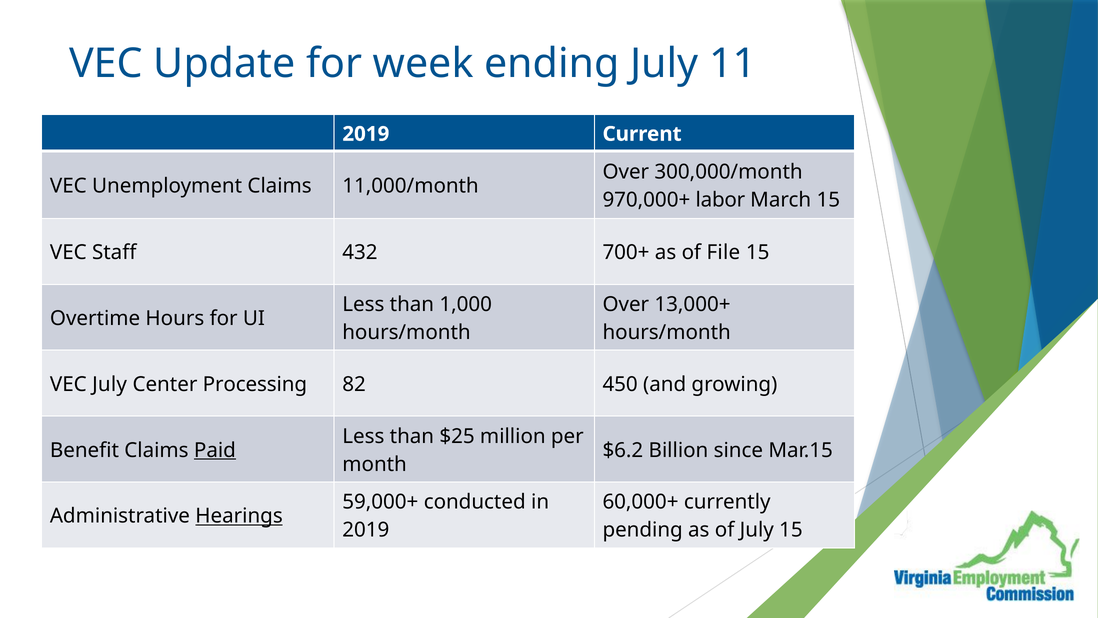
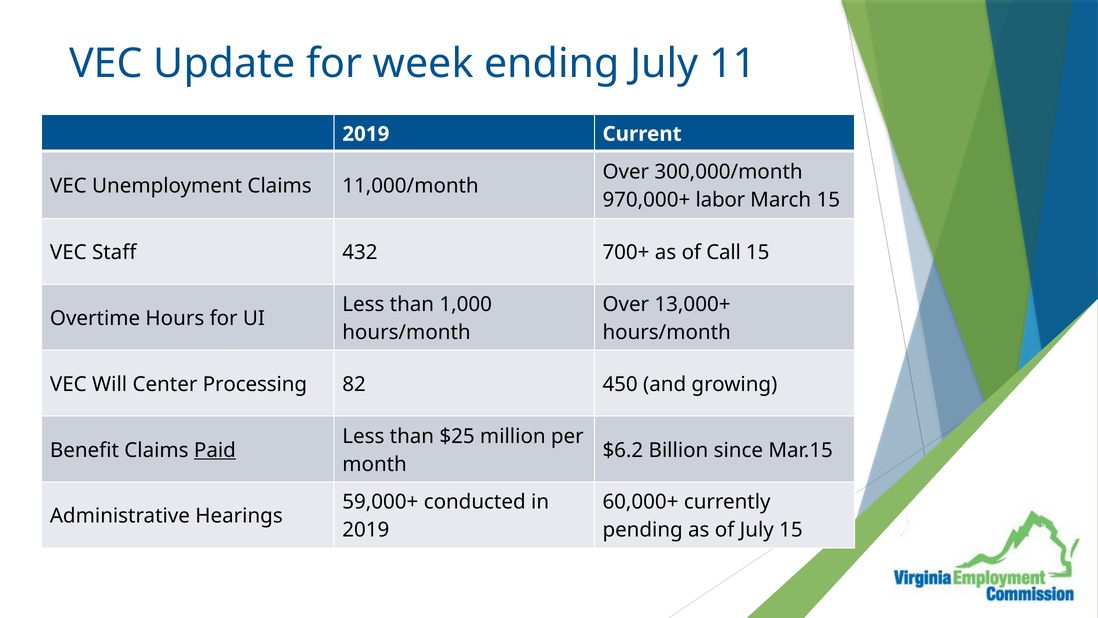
File: File -> Call
VEC July: July -> Will
Hearings underline: present -> none
